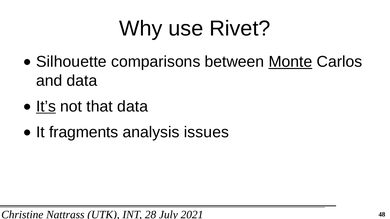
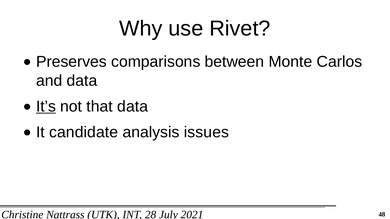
Silhouette: Silhouette -> Preserves
Monte underline: present -> none
fragments: fragments -> candidate
